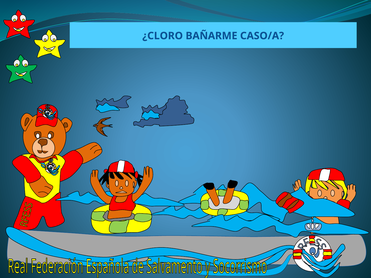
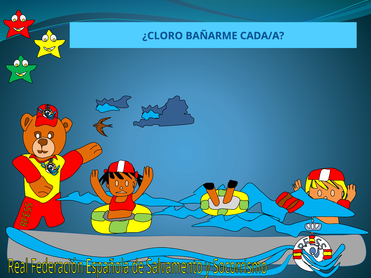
CASO/A: CASO/A -> CADA/A
